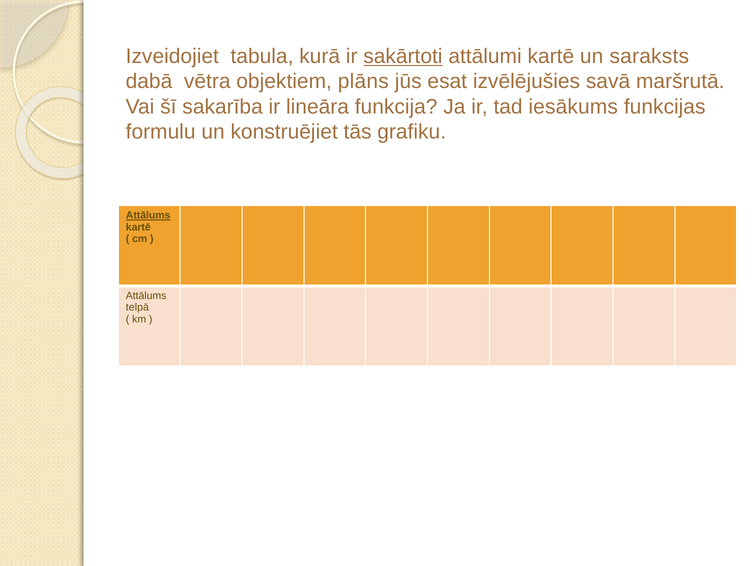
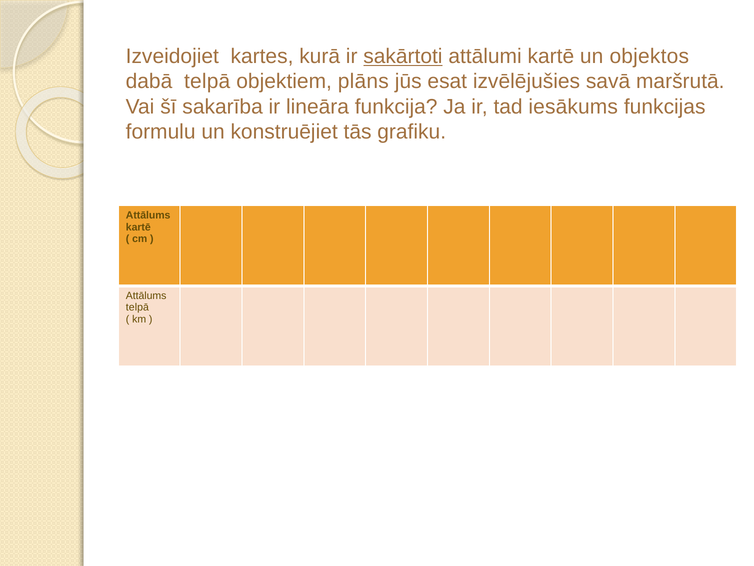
tabula: tabula -> kartes
saraksts: saraksts -> objektos
dabā vētra: vētra -> telpā
Attālums at (148, 215) underline: present -> none
